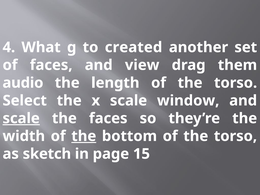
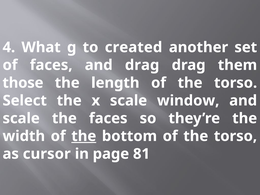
and view: view -> drag
audio: audio -> those
scale at (21, 118) underline: present -> none
sketch: sketch -> cursor
15: 15 -> 81
